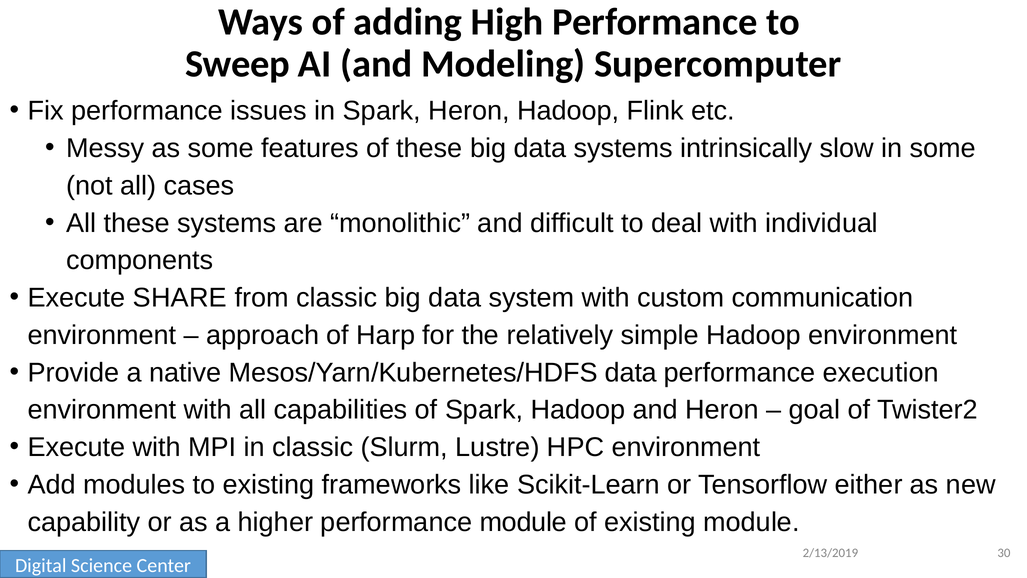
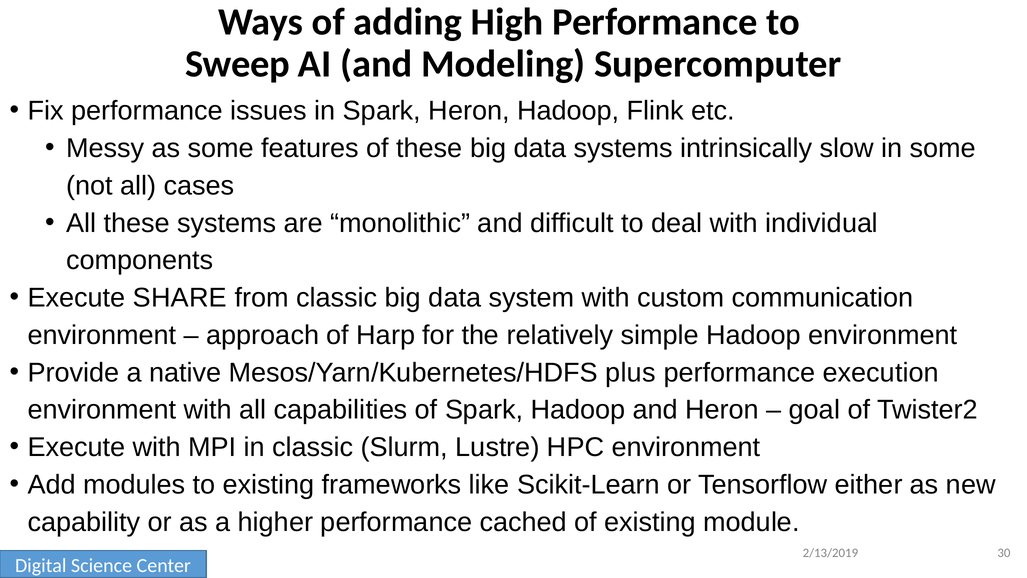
Mesos/Yarn/Kubernetes/HDFS data: data -> plus
performance module: module -> cached
